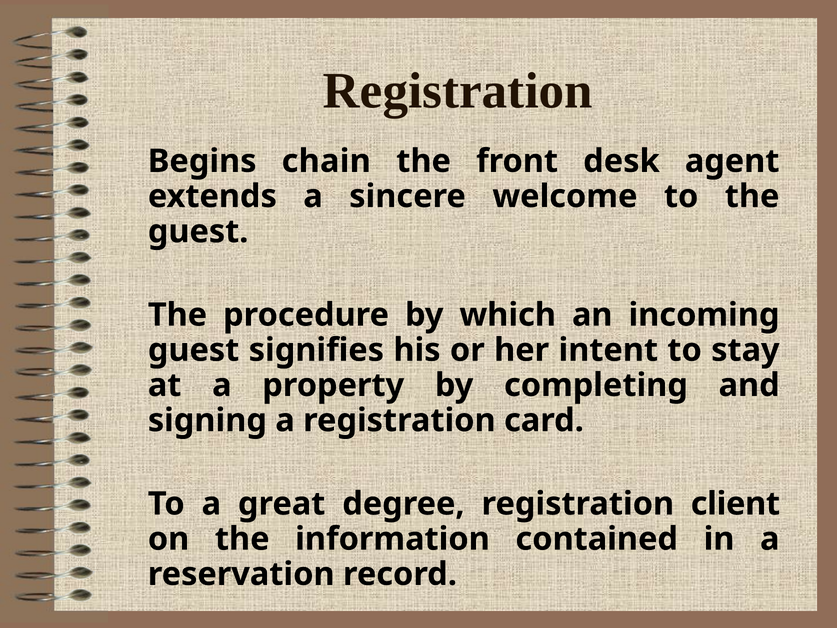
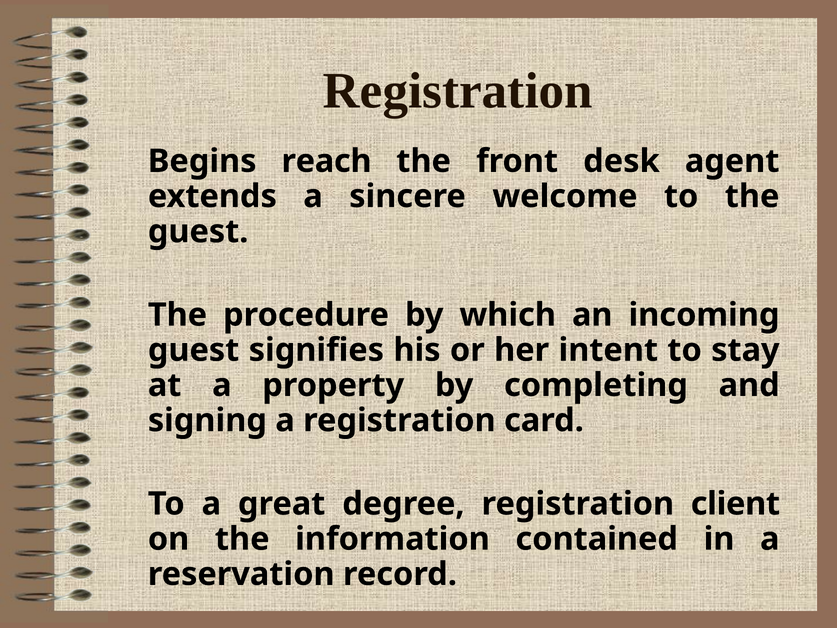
chain: chain -> reach
